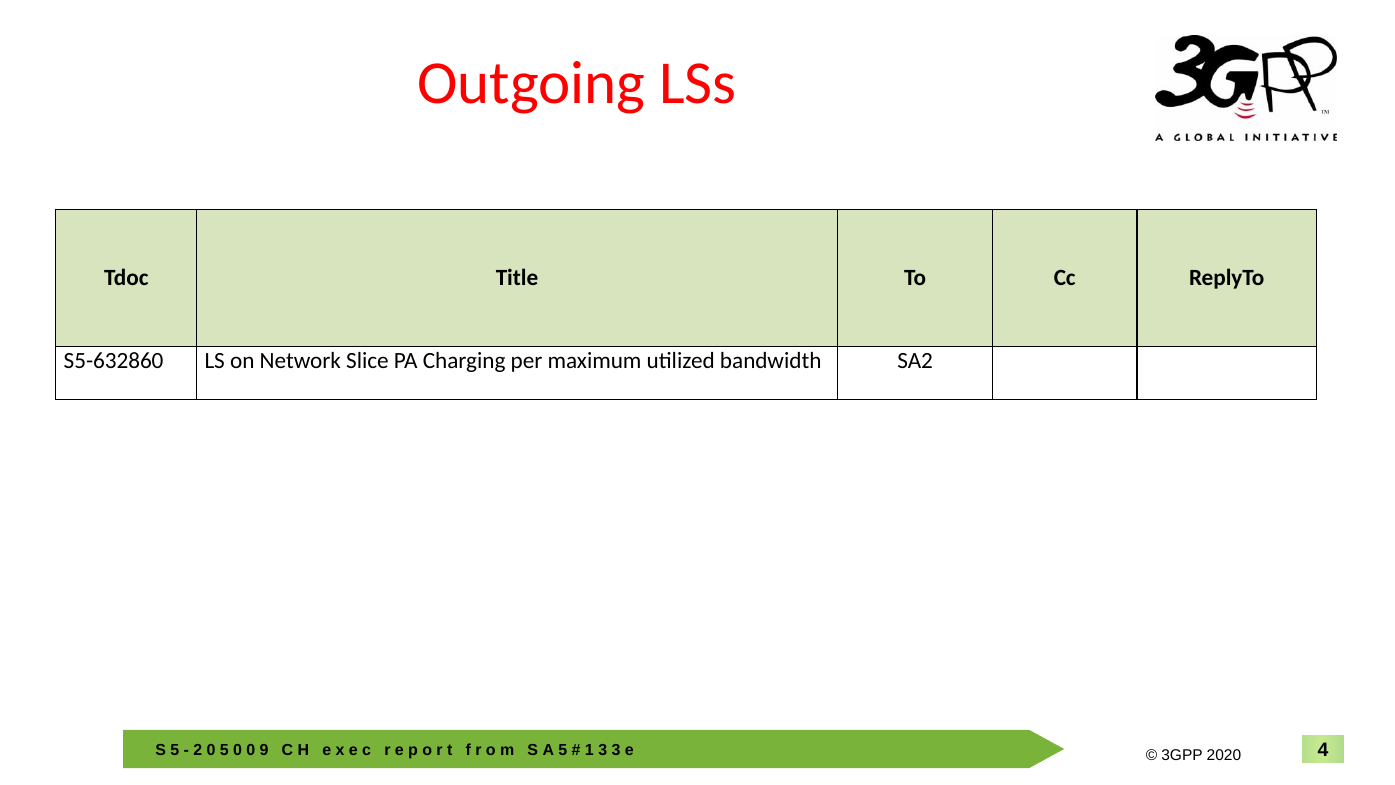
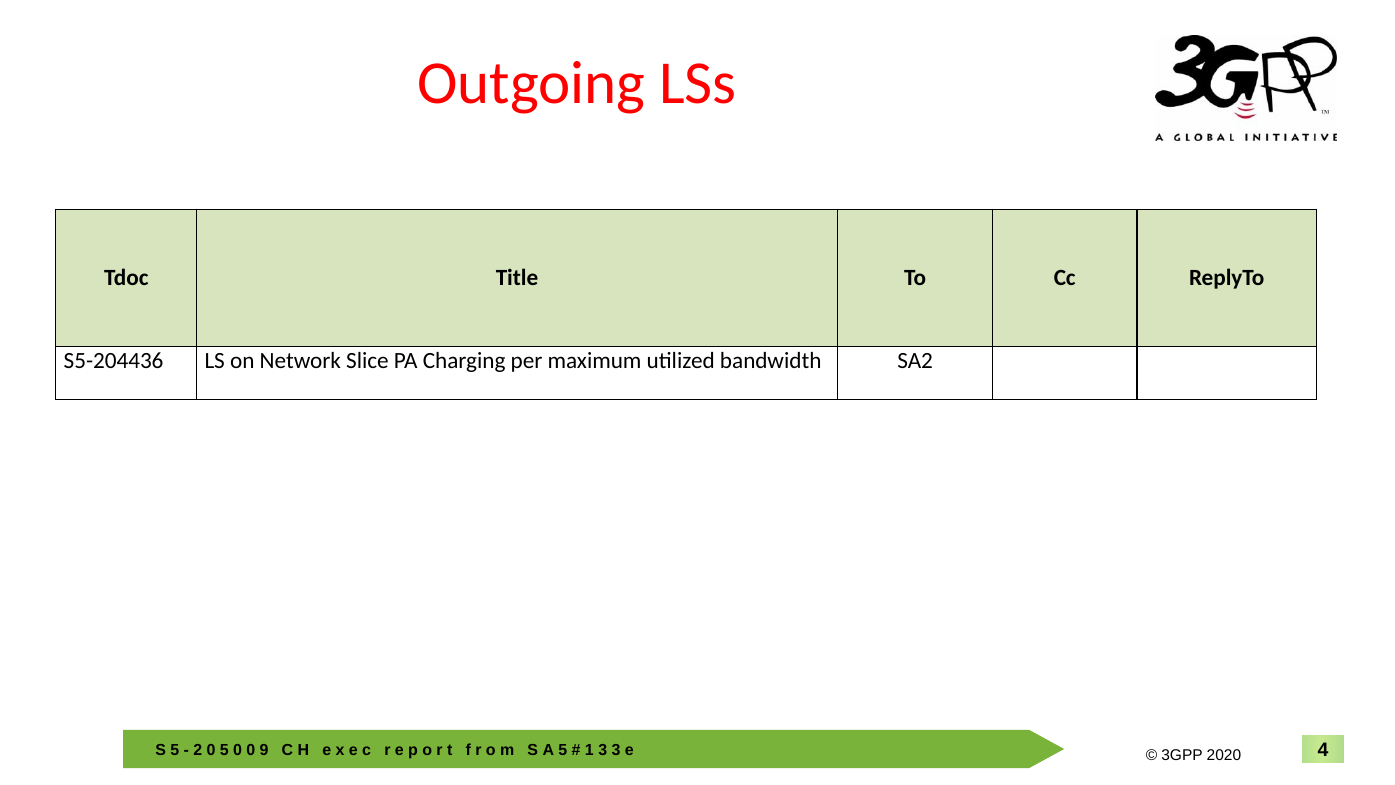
S5-632860: S5-632860 -> S5-204436
